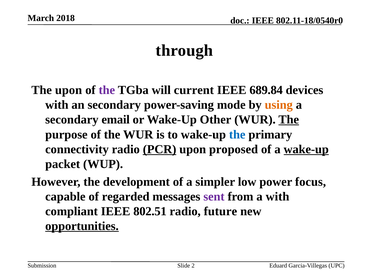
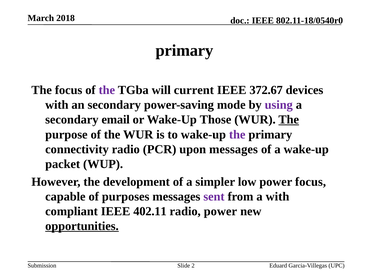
through at (184, 50): through -> primary
The upon: upon -> focus
689.84: 689.84 -> 372.67
using colour: orange -> purple
Other: Other -> Those
the at (237, 134) colour: blue -> purple
PCR underline: present -> none
upon proposed: proposed -> messages
wake-up at (306, 149) underline: present -> none
regarded: regarded -> purposes
802.51: 802.51 -> 402.11
radio future: future -> power
